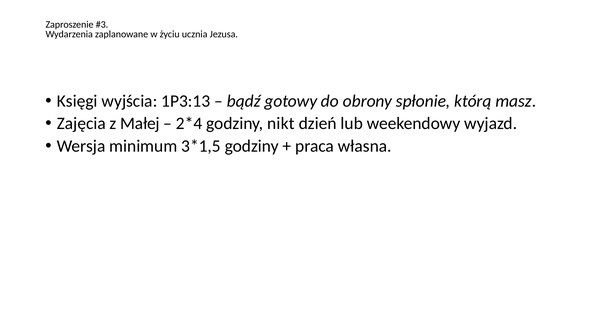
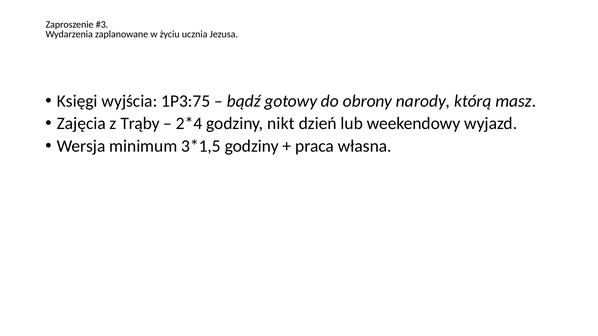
1P3:13: 1P3:13 -> 1P3:75
spłonie: spłonie -> narody
Małej: Małej -> Trąby
